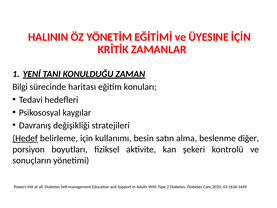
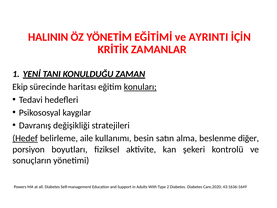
ÜYESINE: ÜYESINE -> AYRINTI
Bilgi: Bilgi -> Ekip
konuları underline: none -> present
için: için -> aile
